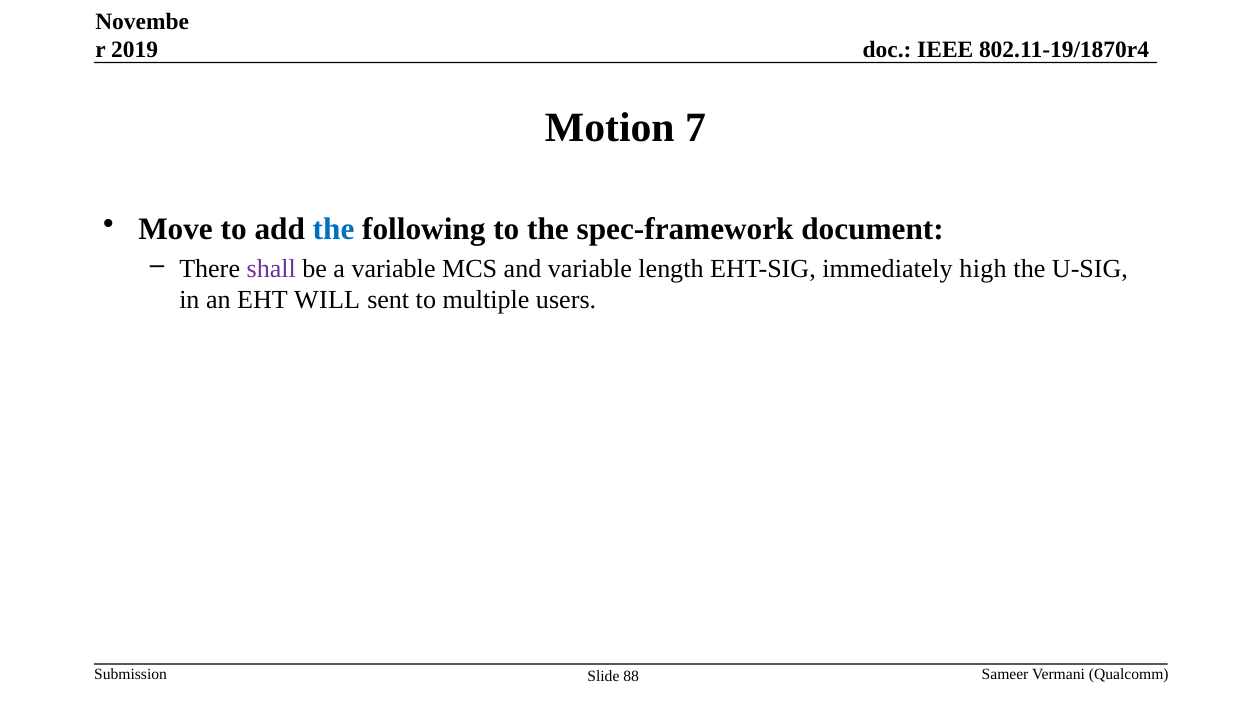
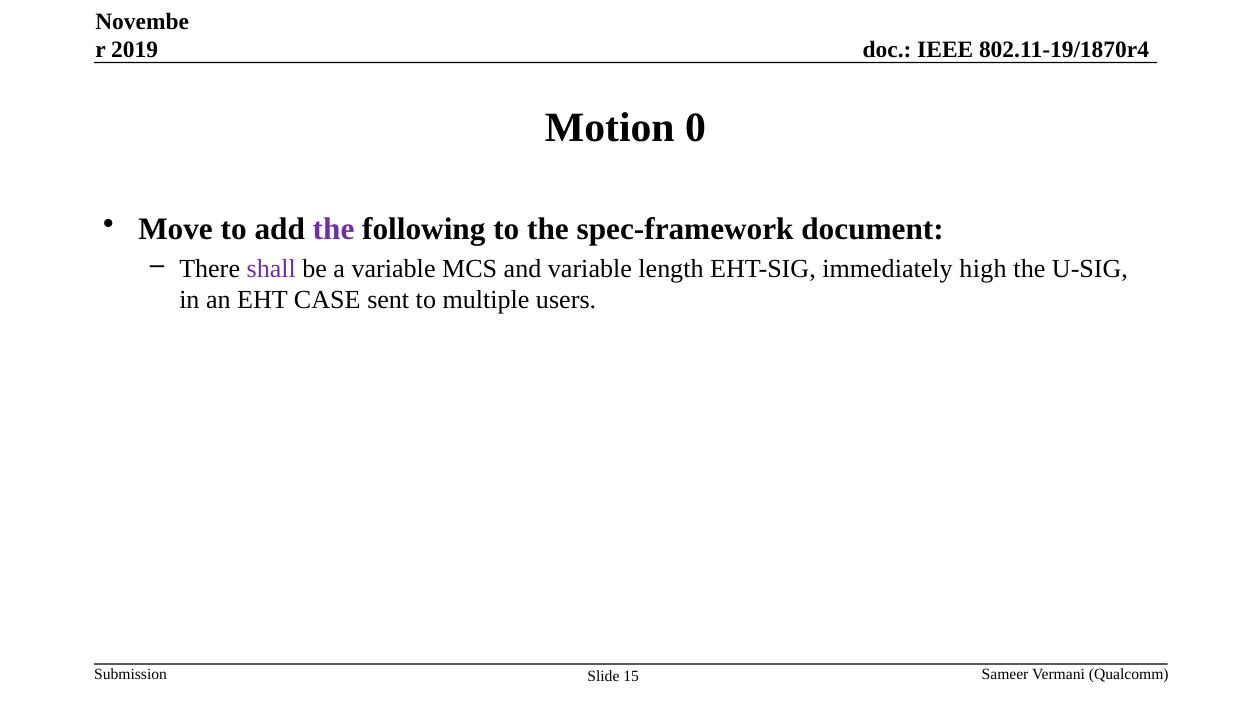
7: 7 -> 0
the at (334, 230) colour: blue -> purple
WILL: WILL -> CASE
88: 88 -> 15
